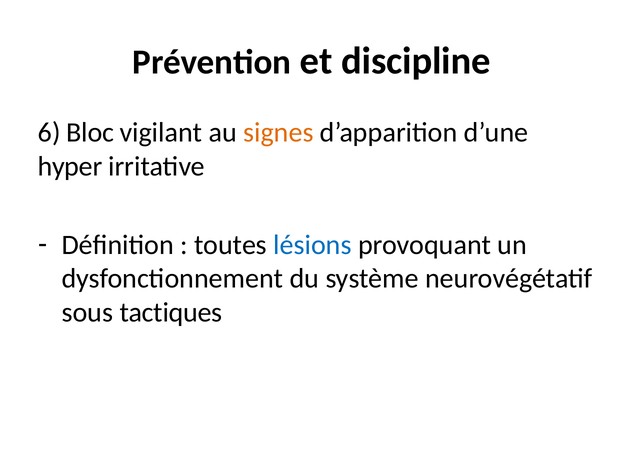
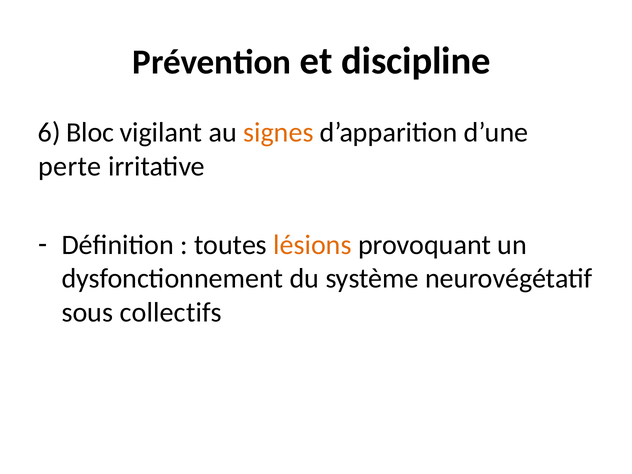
hyper: hyper -> perte
lésions colour: blue -> orange
tactiques: tactiques -> collectifs
